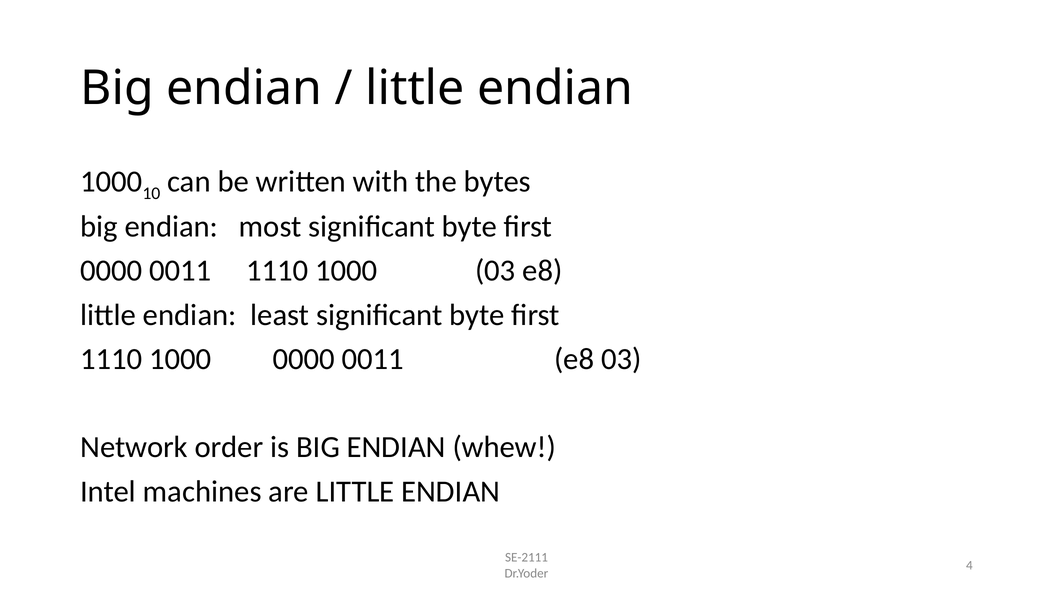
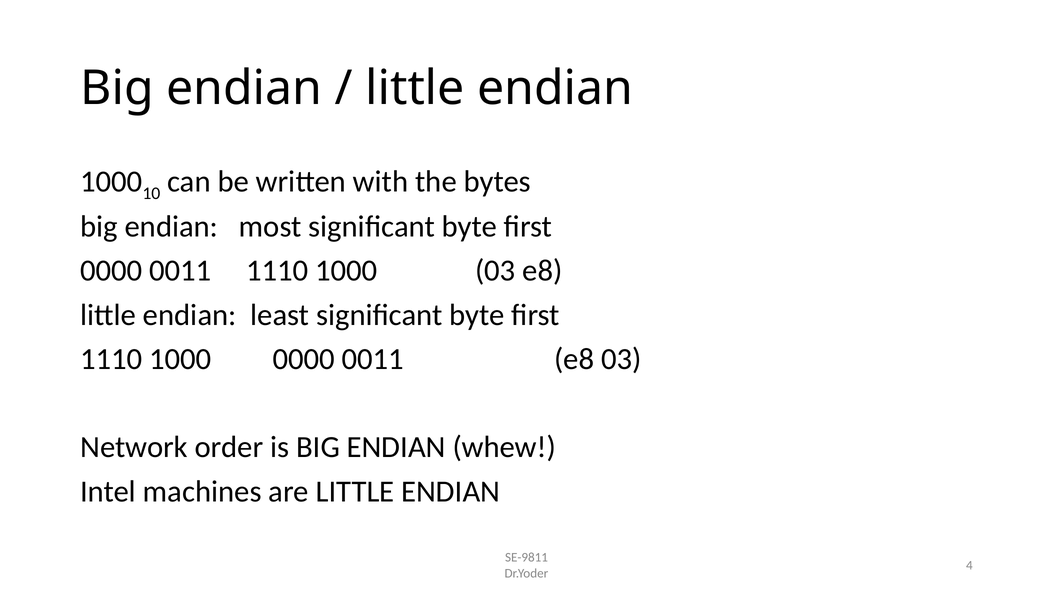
SE-2111: SE-2111 -> SE-9811
